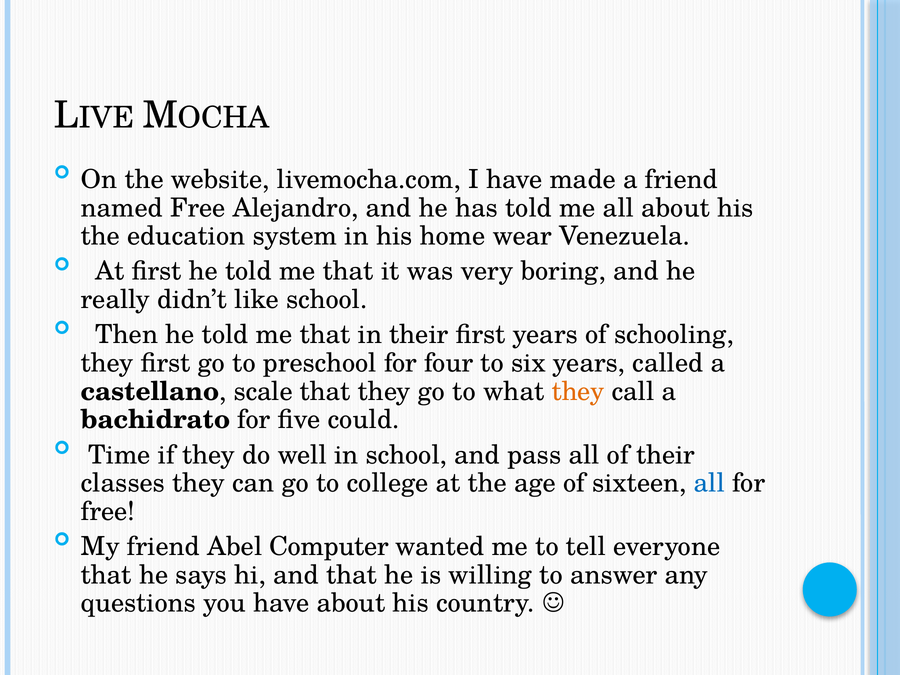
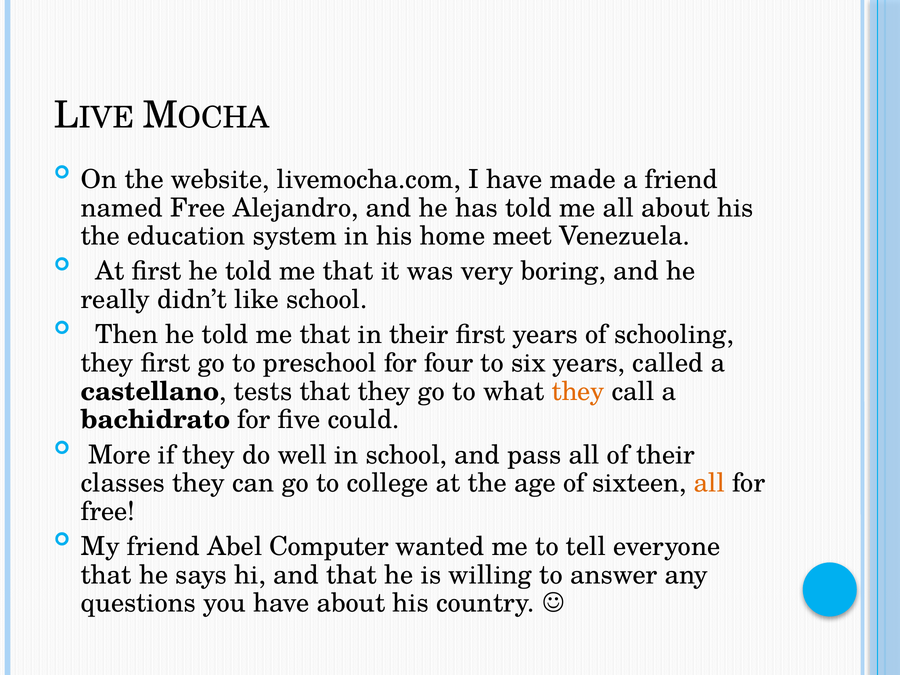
wear: wear -> meet
scale: scale -> tests
Time: Time -> More
all at (709, 483) colour: blue -> orange
